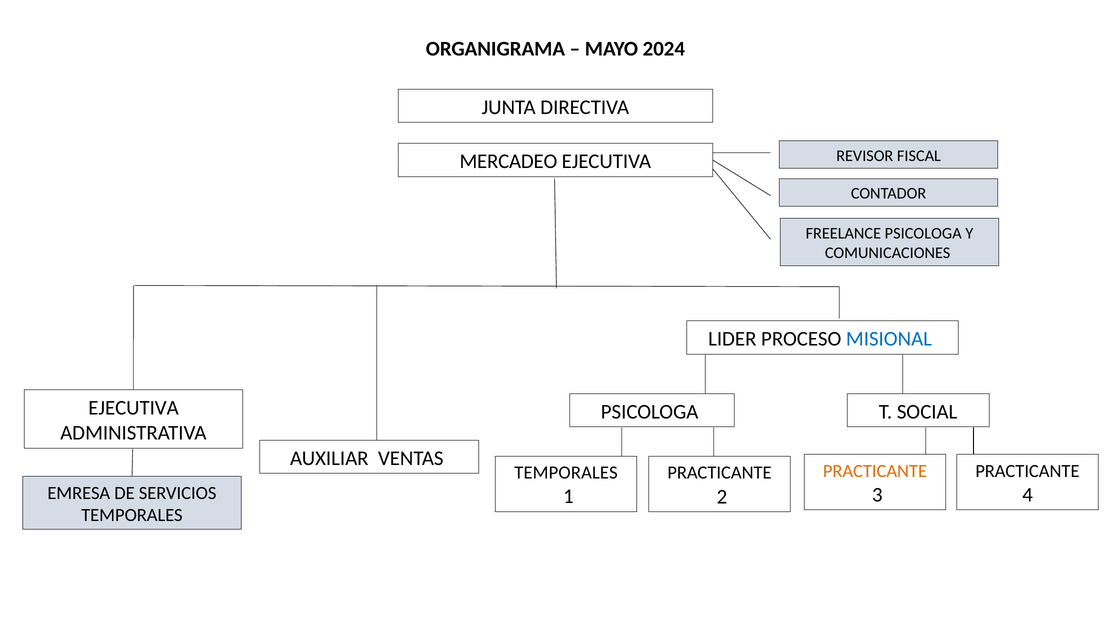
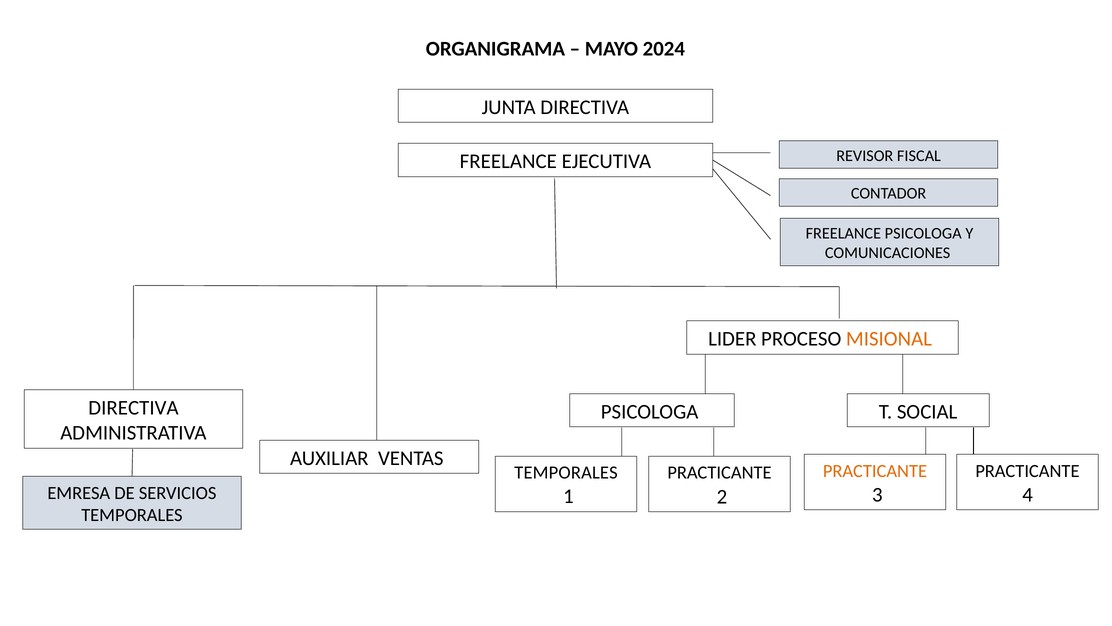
MERCADEO at (508, 161): MERCADEO -> FREELANCE
MISIONAL colour: blue -> orange
EJECUTIVA at (133, 408): EJECUTIVA -> DIRECTIVA
